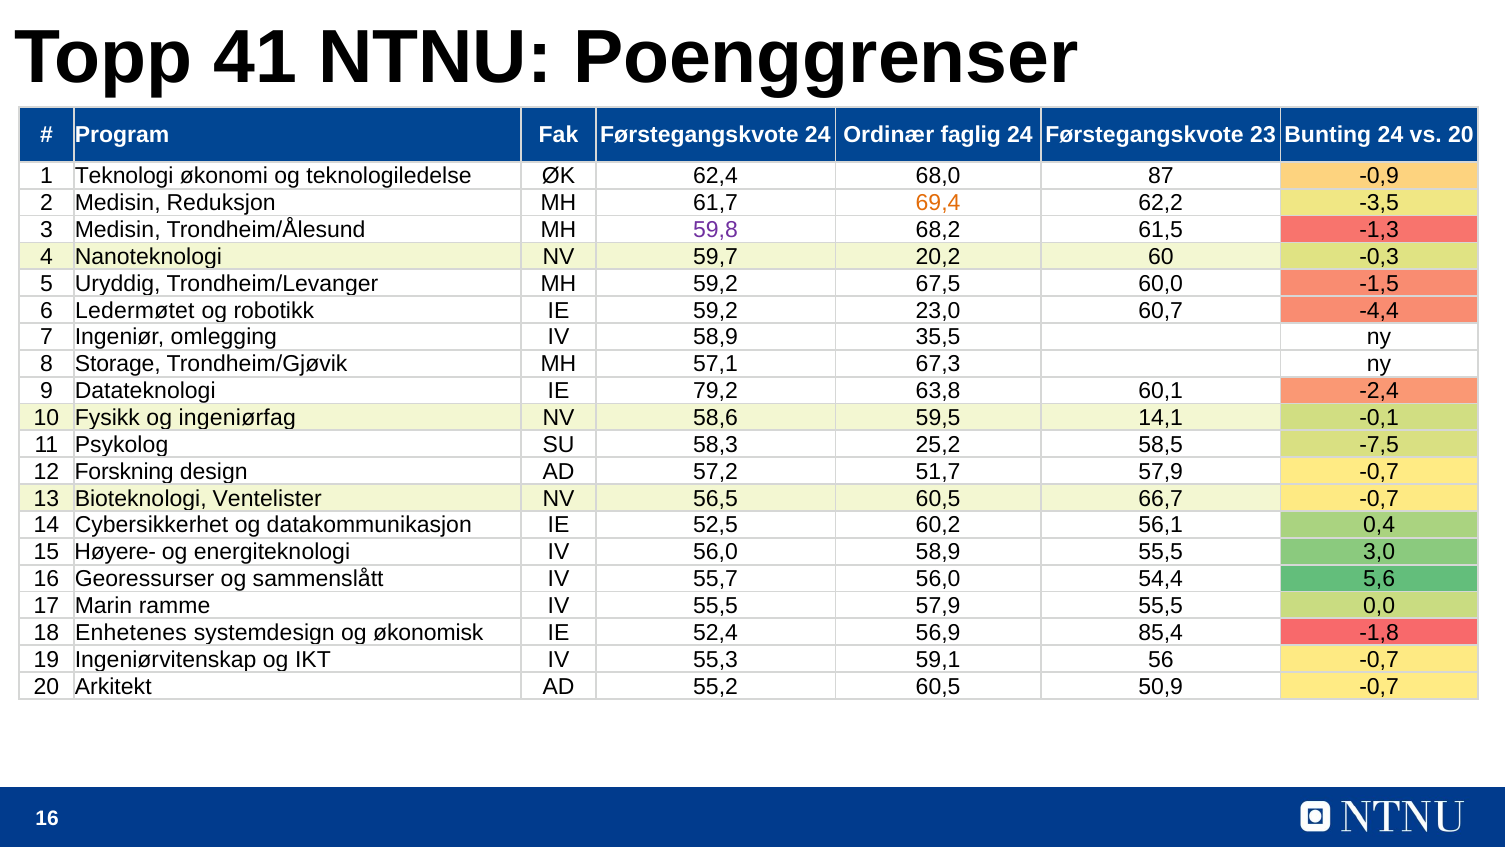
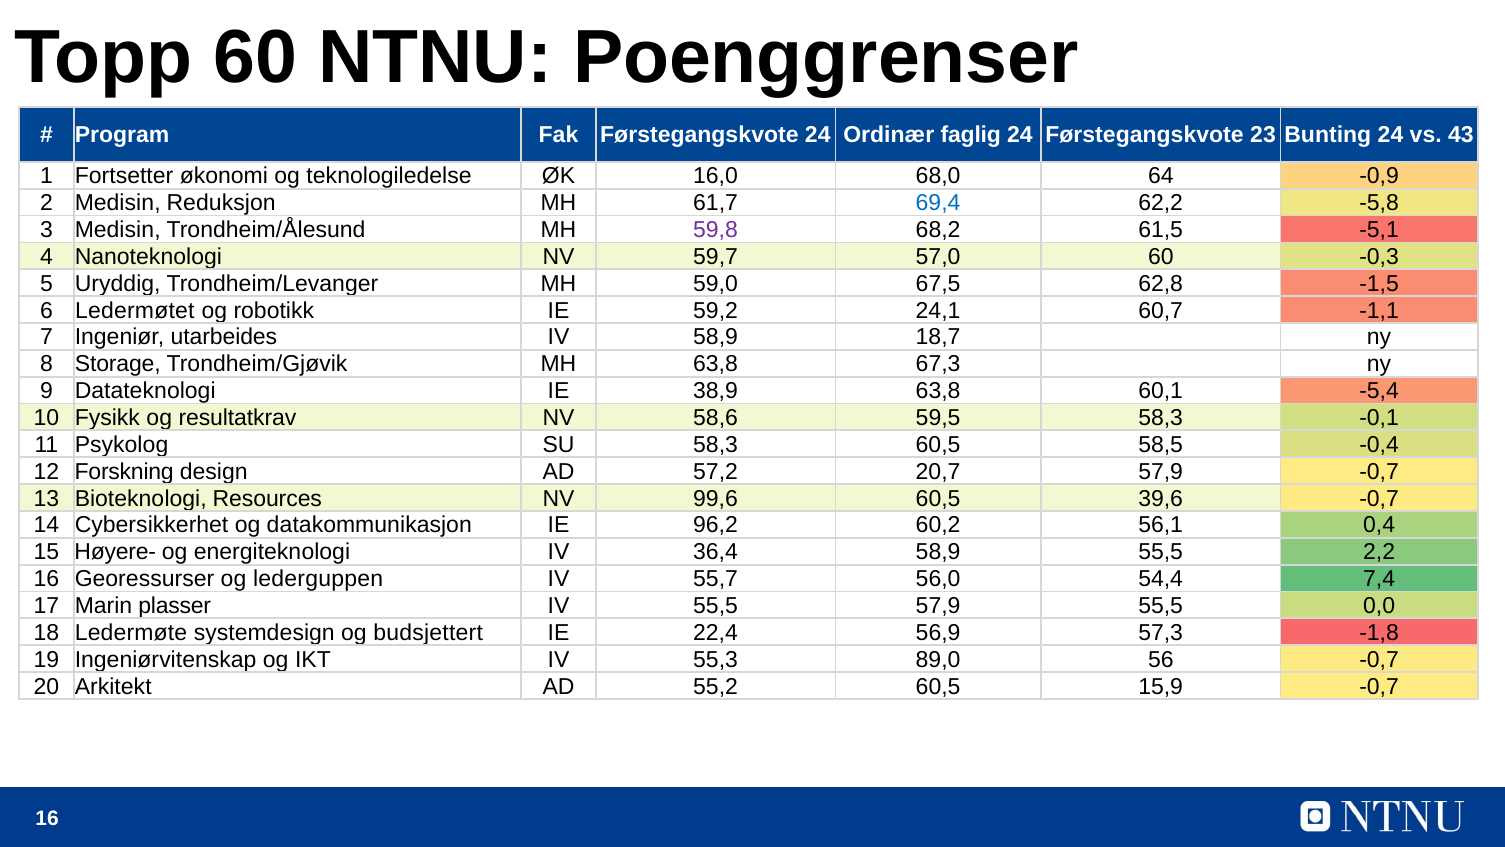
Topp 41: 41 -> 60
vs 20: 20 -> 43
Teknologi: Teknologi -> Fortsetter
62,4: 62,4 -> 16,0
87: 87 -> 64
69,4 colour: orange -> blue
-3,5: -3,5 -> -5,8
-1,3: -1,3 -> -5,1
20,2: 20,2 -> 57,0
MH 59,2: 59,2 -> 59,0
60,0: 60,0 -> 62,8
23,0: 23,0 -> 24,1
-4,4: -4,4 -> -1,1
omlegging: omlegging -> utarbeides
35,5: 35,5 -> 18,7
MH 57,1: 57,1 -> 63,8
79,2: 79,2 -> 38,9
-2,4: -2,4 -> -5,4
ingeniørfag: ingeniørfag -> resultatkrav
59,5 14,1: 14,1 -> 58,3
58,3 25,2: 25,2 -> 60,5
-7,5: -7,5 -> -0,4
51,7: 51,7 -> 20,7
Ventelister: Ventelister -> Resources
56,5: 56,5 -> 99,6
66,7: 66,7 -> 39,6
52,5: 52,5 -> 96,2
IV 56,0: 56,0 -> 36,4
3,0: 3,0 -> 2,2
sammenslått: sammenslått -> lederguppen
5,6: 5,6 -> 7,4
ramme: ramme -> plasser
Enhetenes: Enhetenes -> Ledermøte
økonomisk: økonomisk -> budsjettert
52,4: 52,4 -> 22,4
85,4: 85,4 -> 57,3
59,1: 59,1 -> 89,0
50,9: 50,9 -> 15,9
